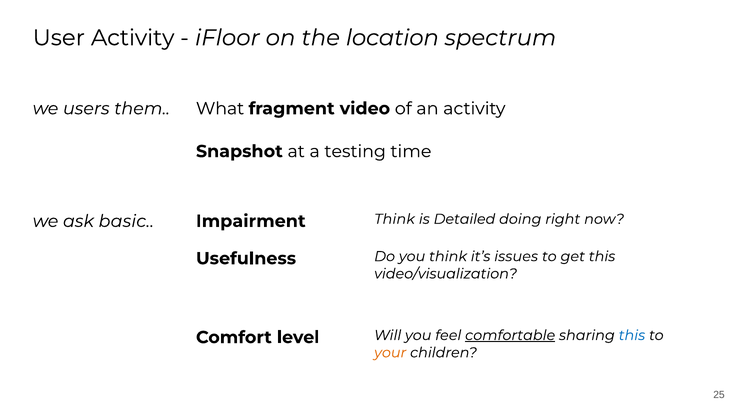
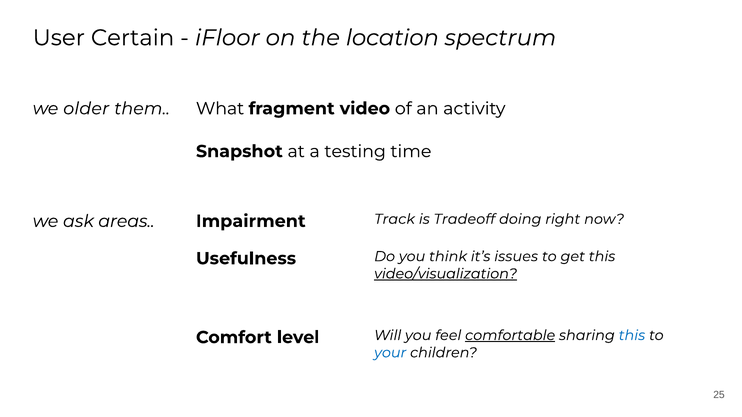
User Activity: Activity -> Certain
users: users -> older
Think at (395, 219): Think -> Track
Detailed: Detailed -> Tradeoff
basic: basic -> areas
video/visualization underline: none -> present
your colour: orange -> blue
